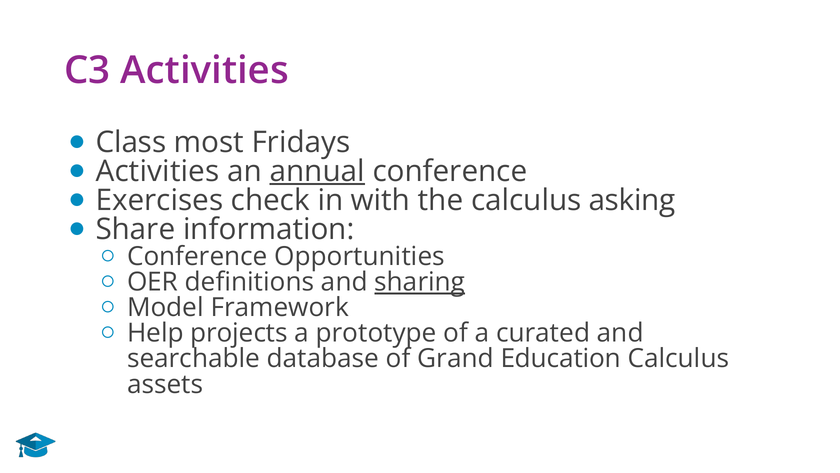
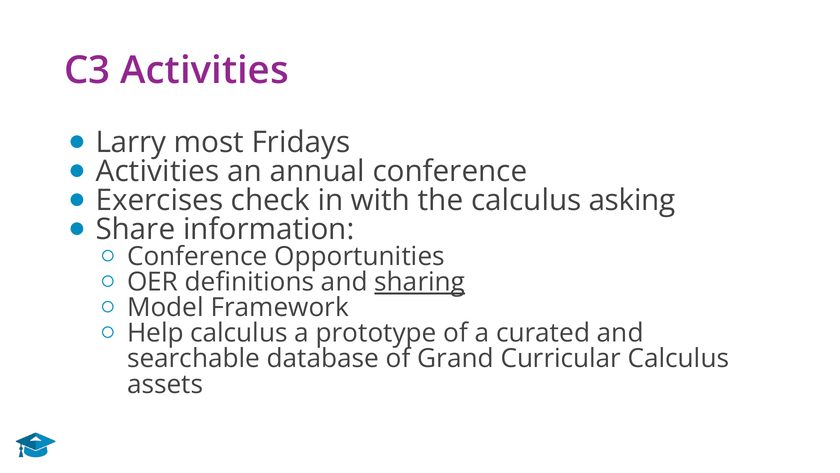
Class: Class -> Larry
annual underline: present -> none
Help projects: projects -> calculus
Education: Education -> Curricular
